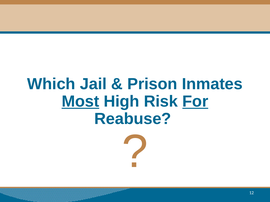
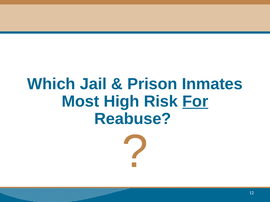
Most underline: present -> none
